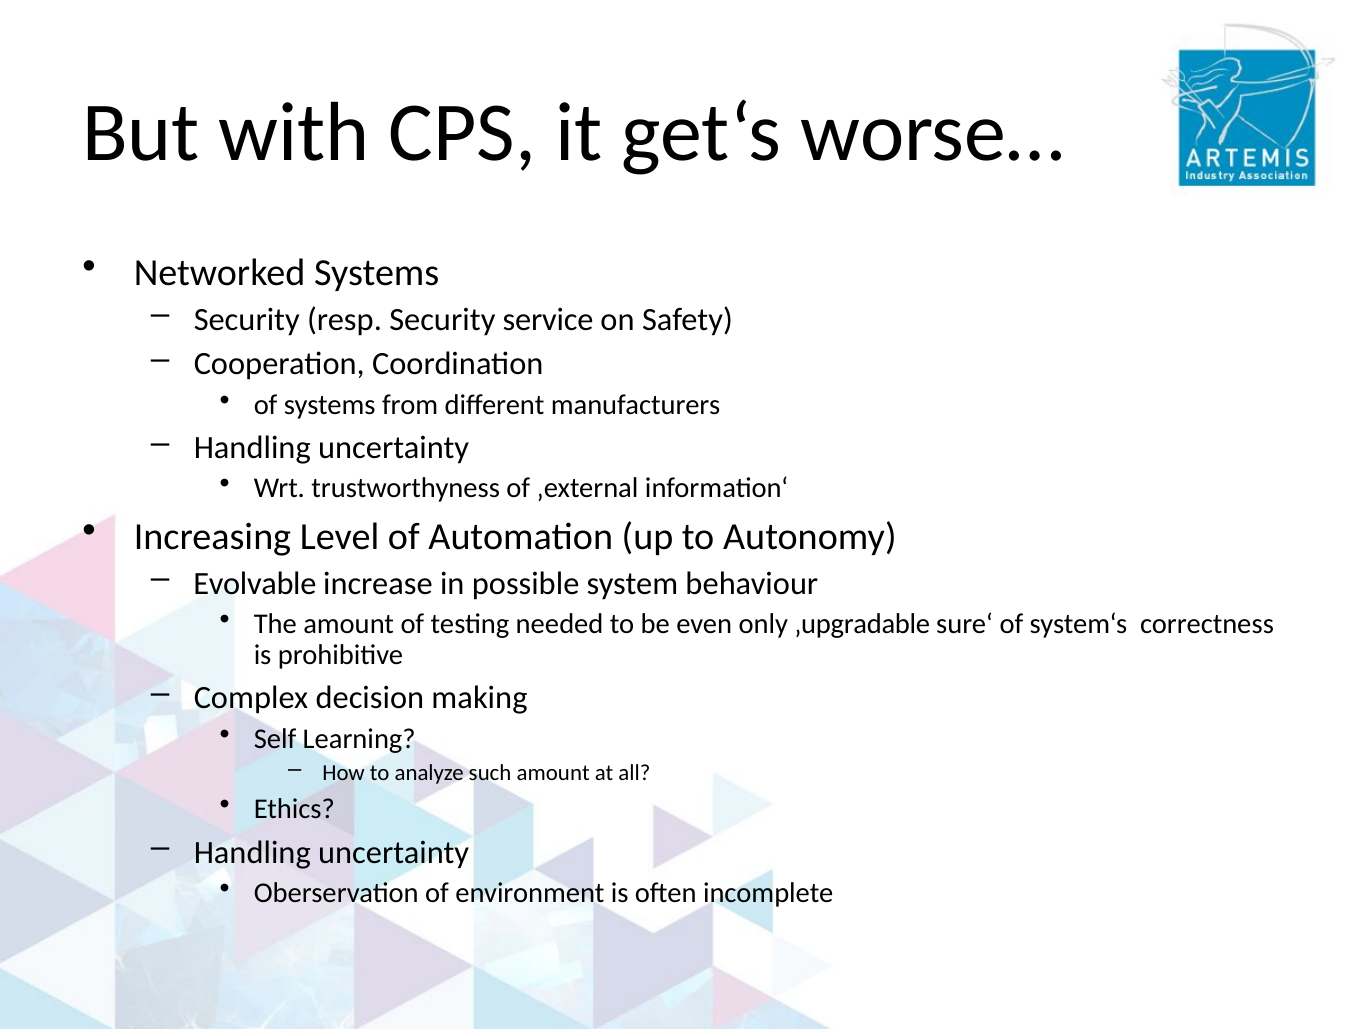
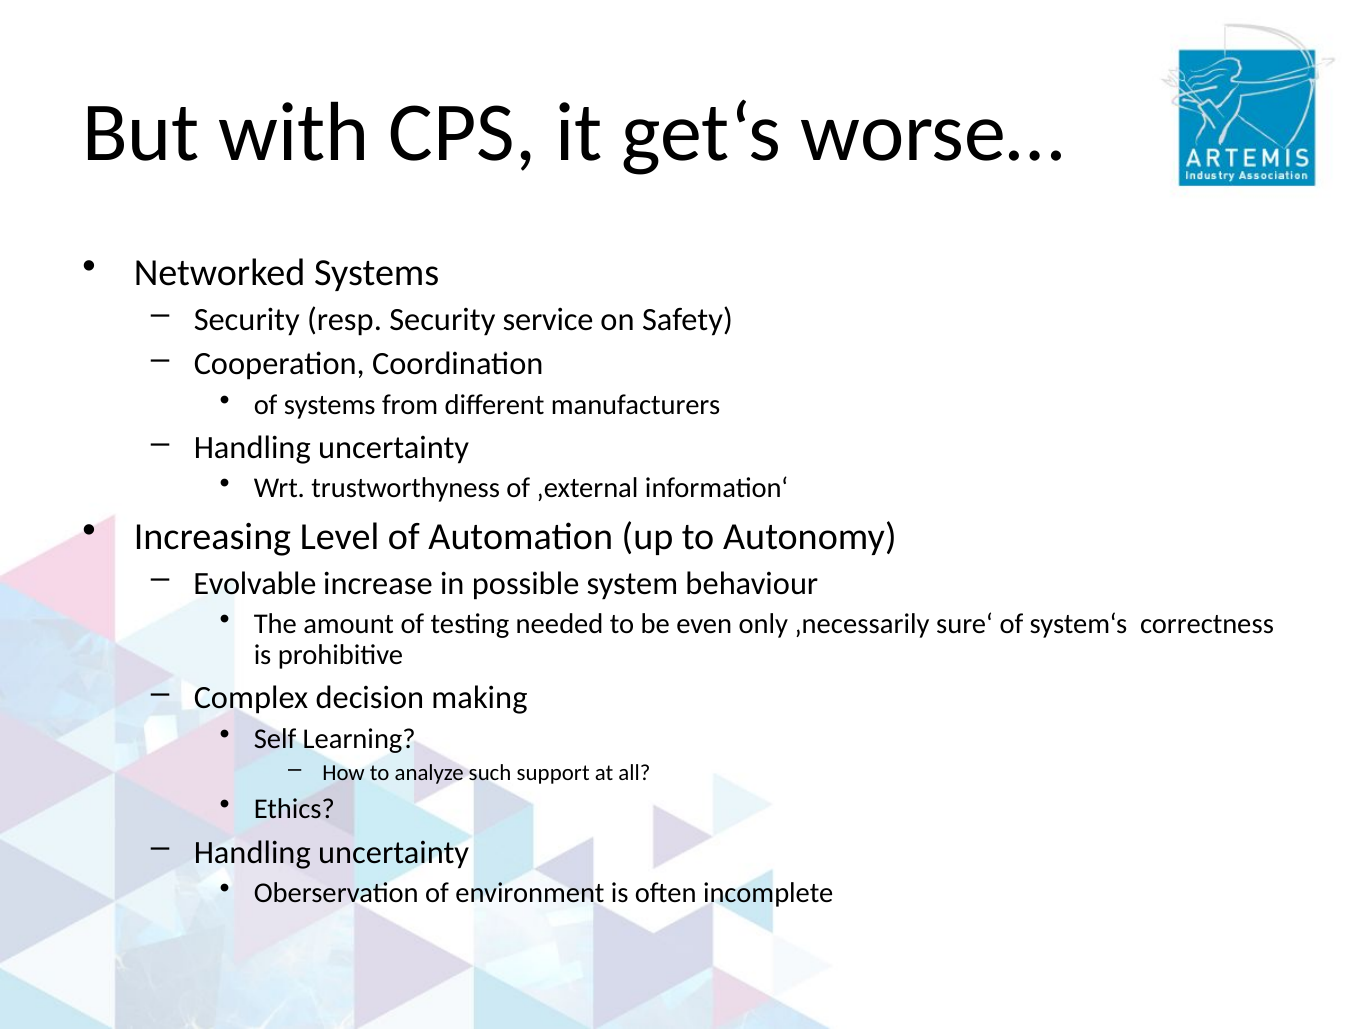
‚upgradable: ‚upgradable -> ‚necessarily
such amount: amount -> support
